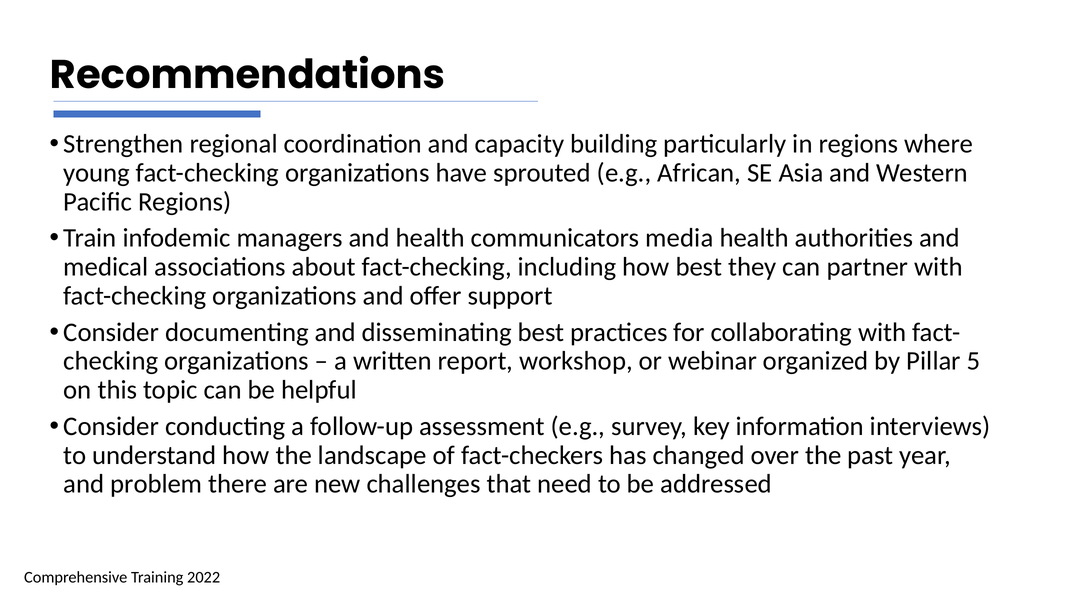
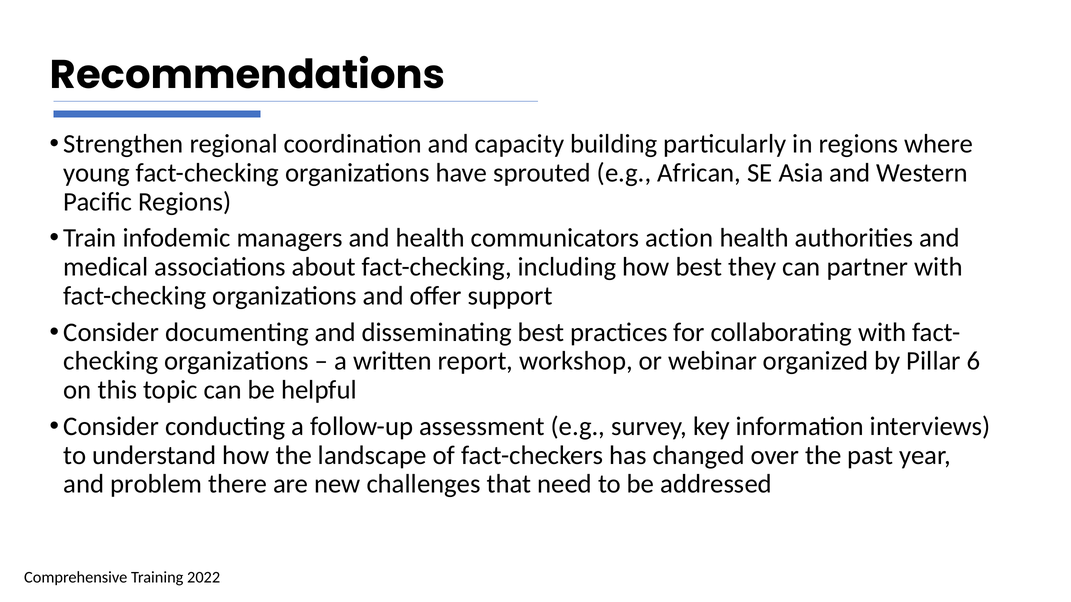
media: media -> action
5: 5 -> 6
